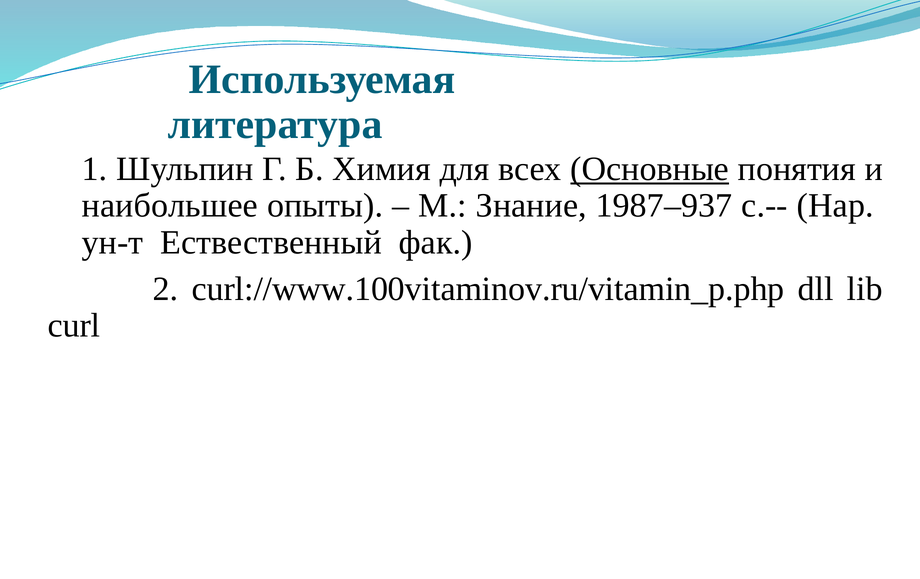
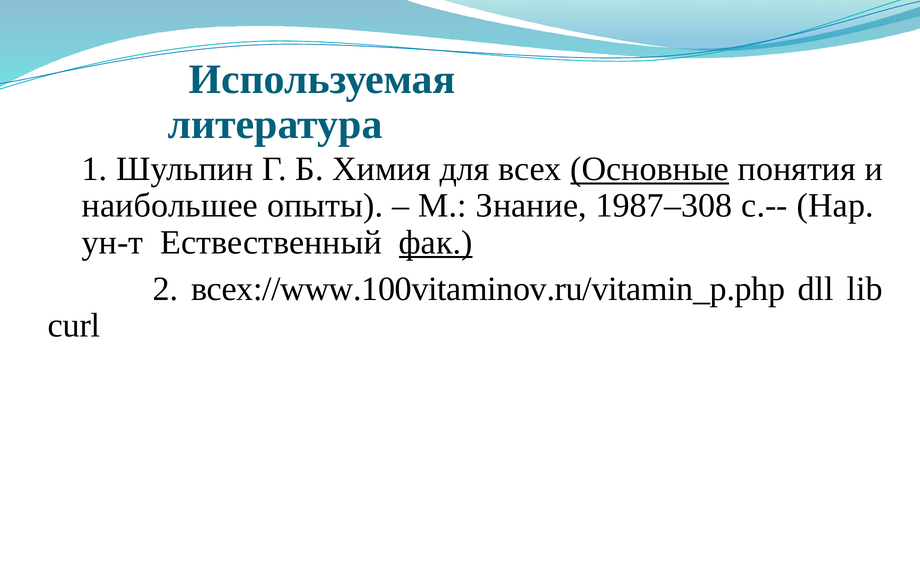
1987–937: 1987–937 -> 1987–308
фак underline: none -> present
curl://www.100vitaminov.ru/vitamin_p.php: curl://www.100vitaminov.ru/vitamin_p.php -> всех://www.100vitaminov.ru/vitamin_p.php
